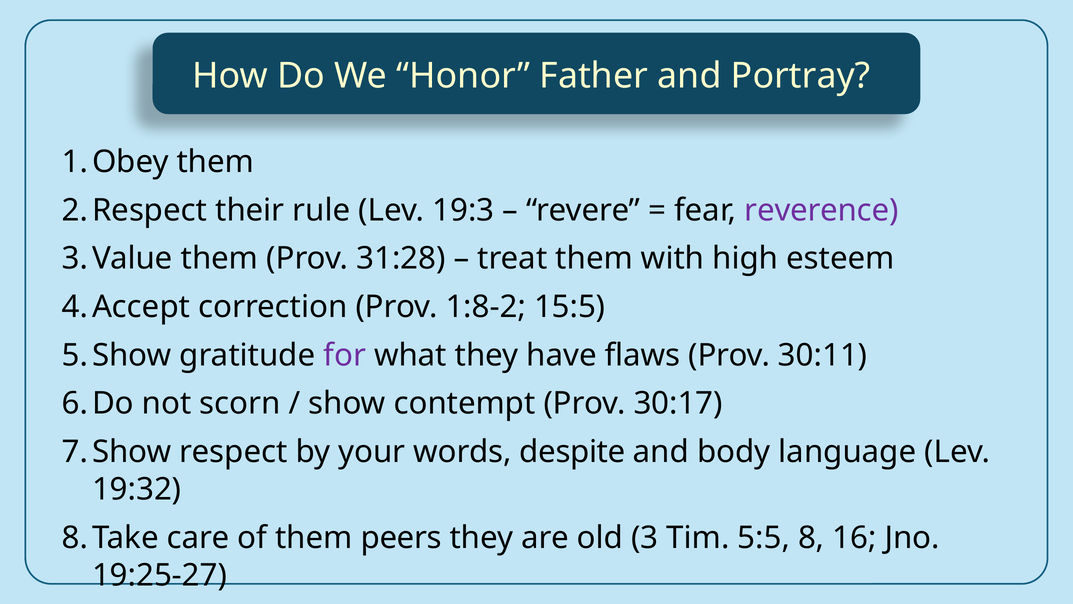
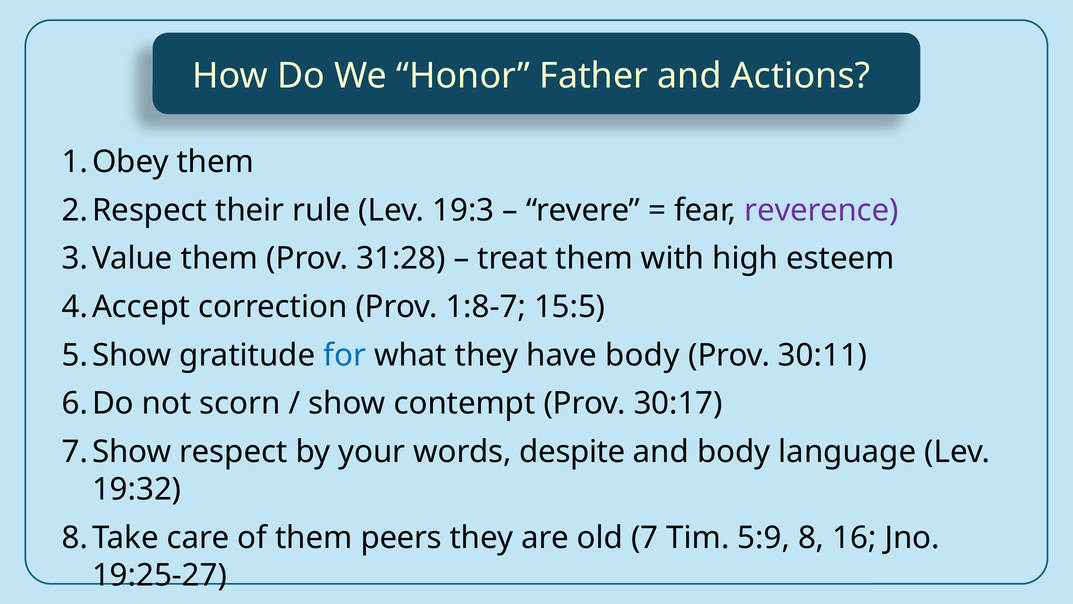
Portray: Portray -> Actions
1:8-2: 1:8-2 -> 1:8-7
for colour: purple -> blue
have flaws: flaws -> body
3: 3 -> 7
5:5: 5:5 -> 5:9
